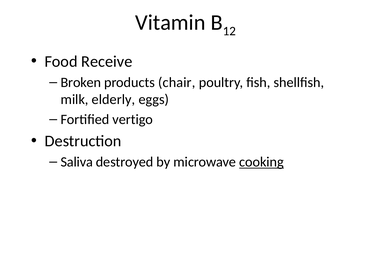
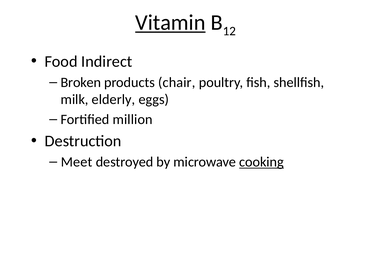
Vitamin underline: none -> present
Receive: Receive -> Indirect
vertigo: vertigo -> million
Saliva: Saliva -> Meet
